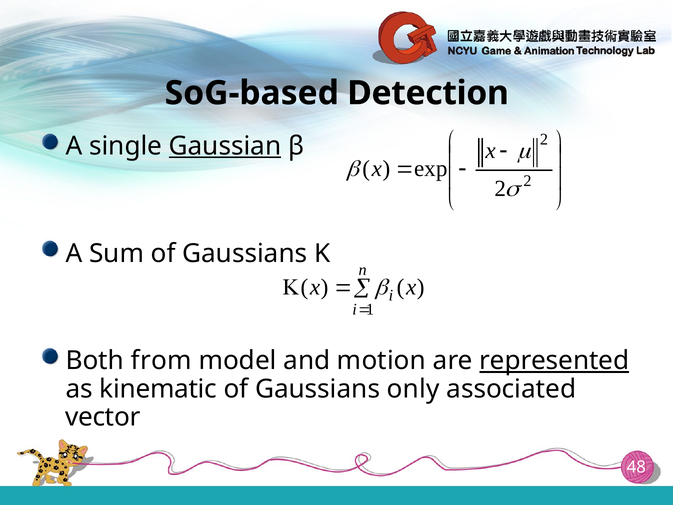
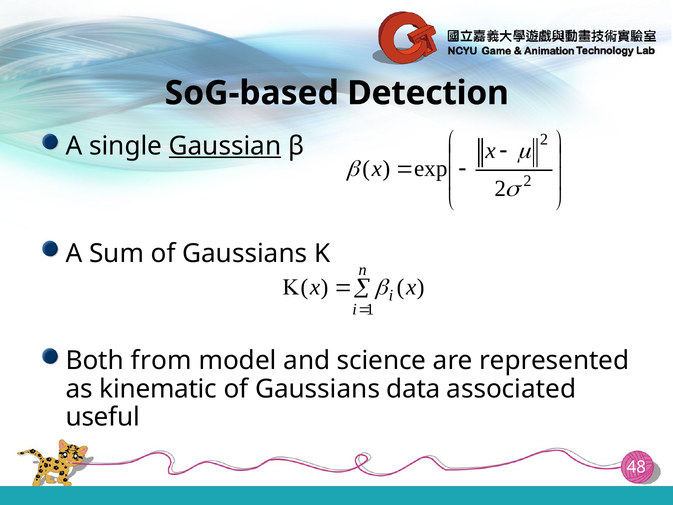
motion: motion -> science
represented underline: present -> none
only: only -> data
vector: vector -> useful
